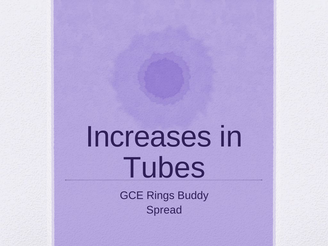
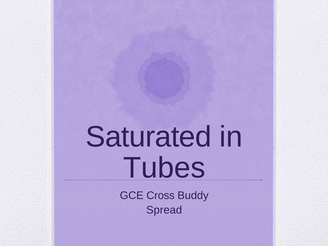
Increases: Increases -> Saturated
Rings: Rings -> Cross
